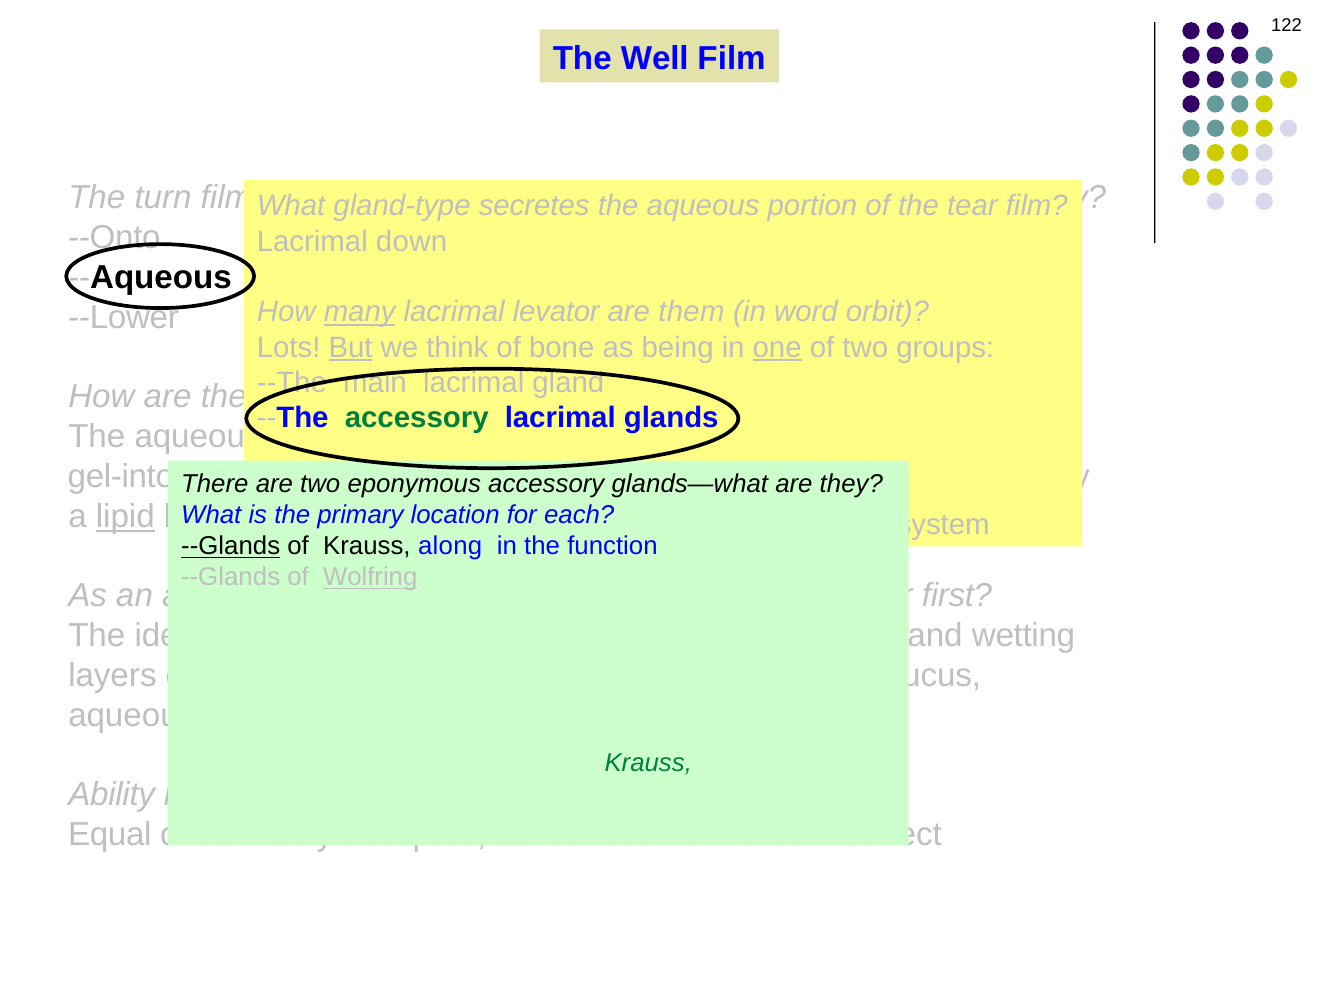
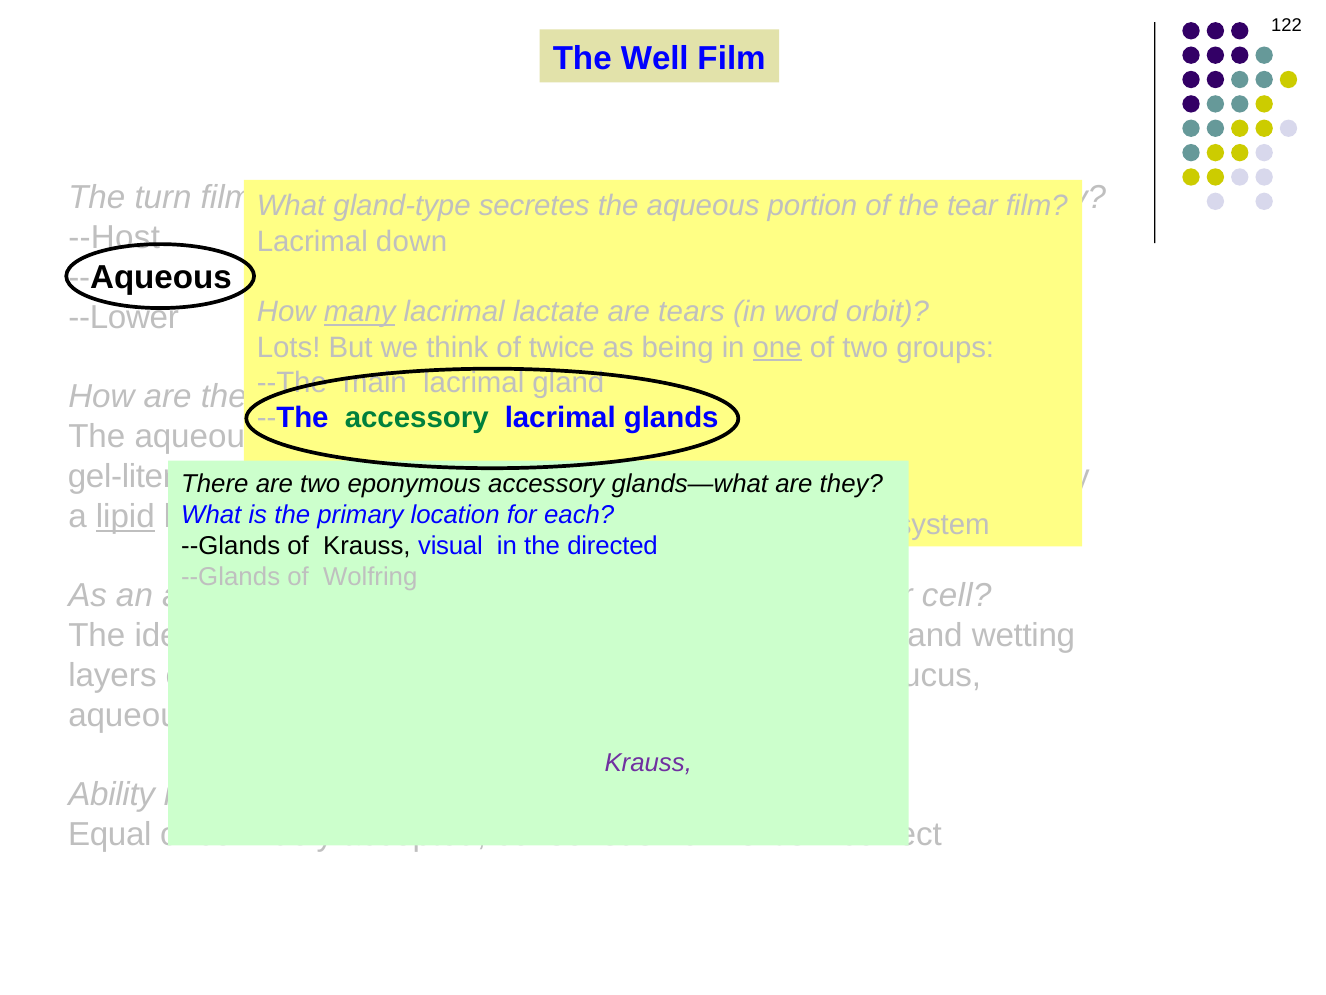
--Onto: --Onto -> --Host
levator: levator -> lactate
them: them -> tears
But underline: present -> none
of bone: bone -> twice
gel-into: gel-into -> gel-liter
--Glands at (231, 546) underline: present -> none
along: along -> visual
function: function -> directed
Wolfring at (370, 577) underline: present -> none
first: first -> cell
Krauss at (648, 763) colour: green -> purple
